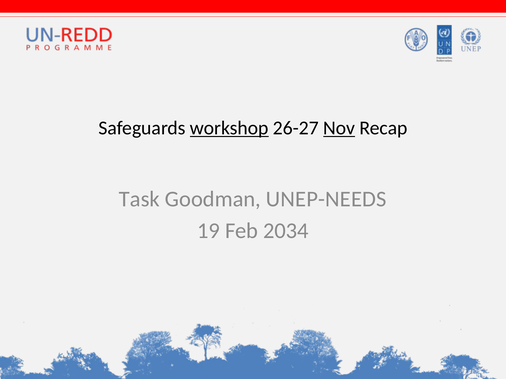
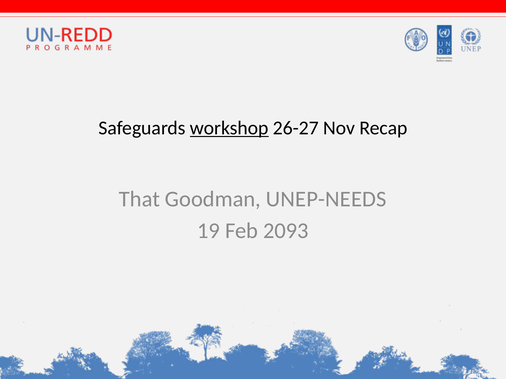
Nov underline: present -> none
Task: Task -> That
2034: 2034 -> 2093
